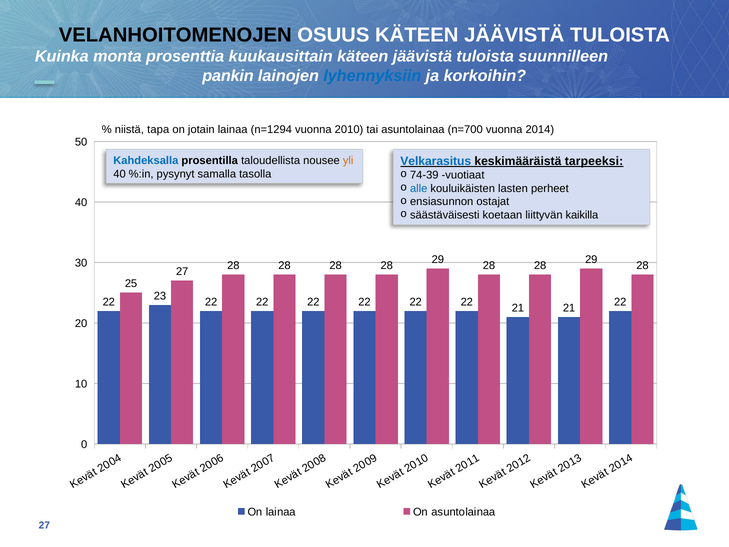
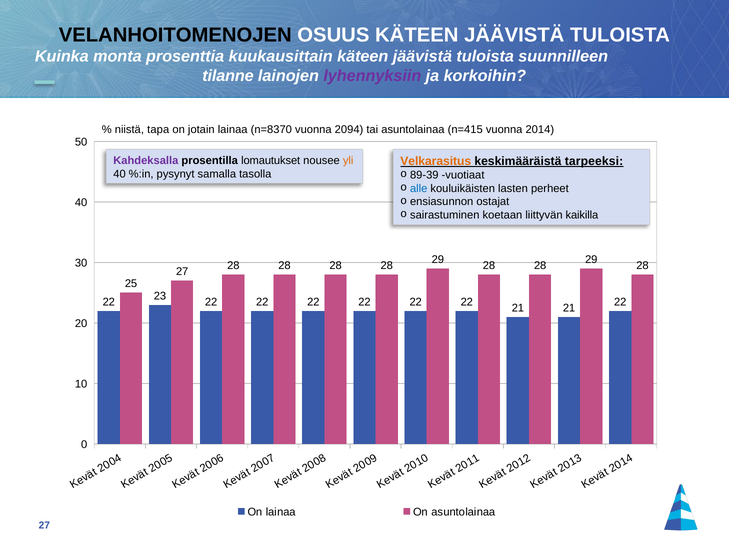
pankin: pankin -> tilanne
lyhennyksiin colour: blue -> purple
n=1294: n=1294 -> n=8370
2010: 2010 -> 2094
n=700: n=700 -> n=415
Kahdeksalla colour: blue -> purple
taloudellista: taloudellista -> lomautukset
Velkarasitus colour: blue -> orange
74-39: 74-39 -> 89-39
säästäväisesti: säästäväisesti -> sairastuminen
